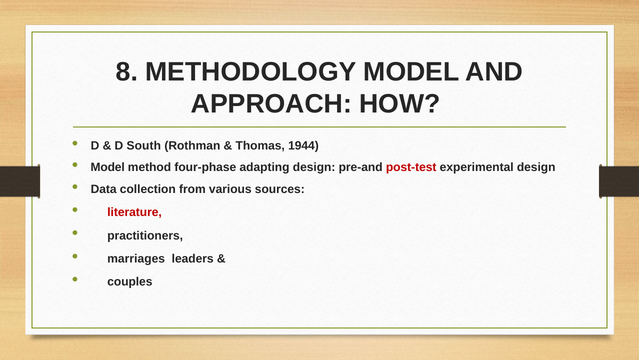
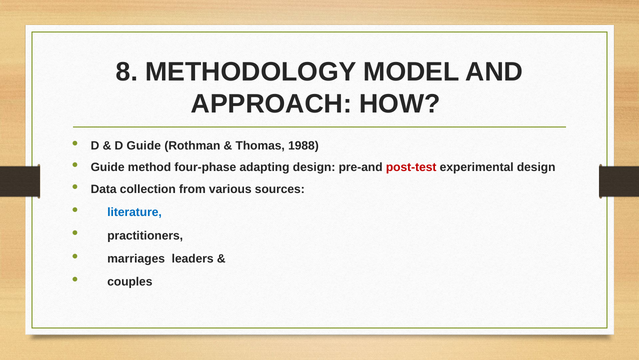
D South: South -> Guide
1944: 1944 -> 1988
Model at (108, 167): Model -> Guide
literature colour: red -> blue
